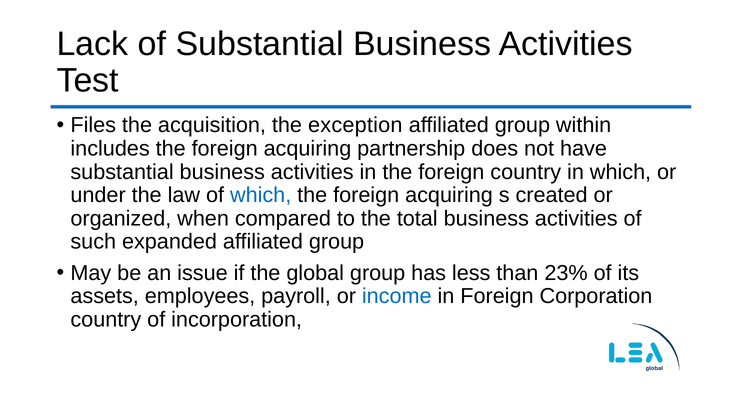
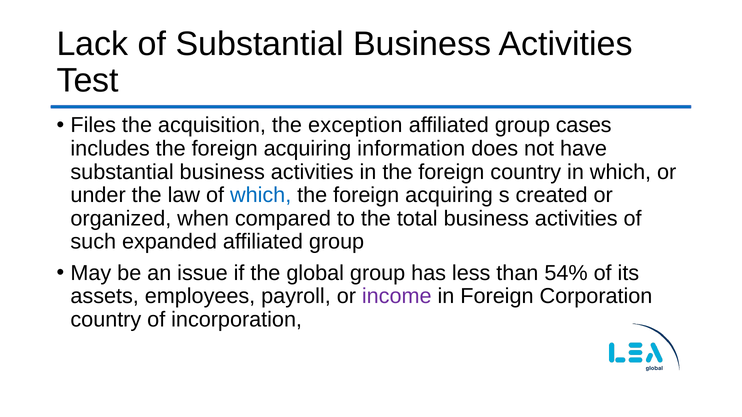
within: within -> cases
partnership: partnership -> information
23%: 23% -> 54%
income colour: blue -> purple
